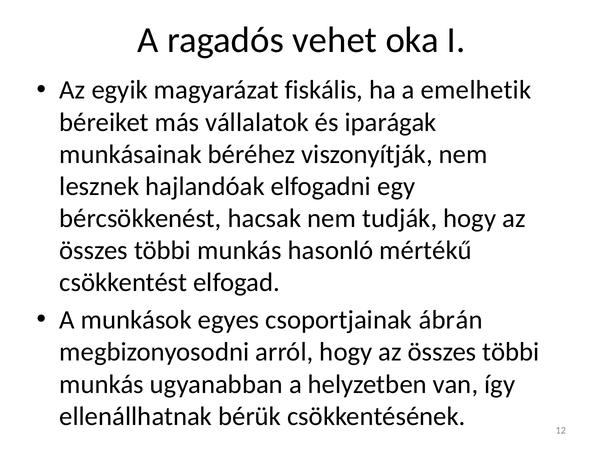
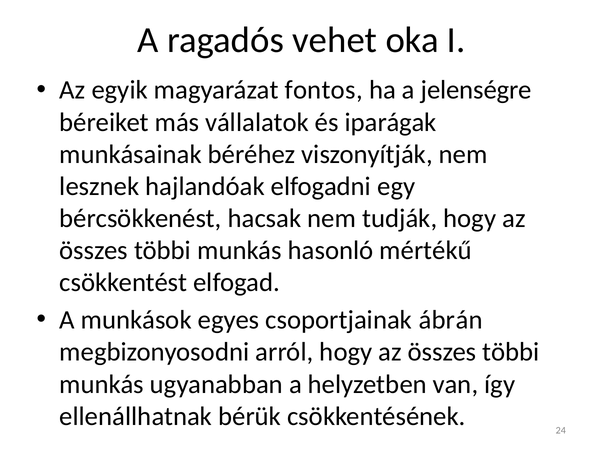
fiskális: fiskális -> fontos
emelhetik: emelhetik -> jelenségre
12: 12 -> 24
